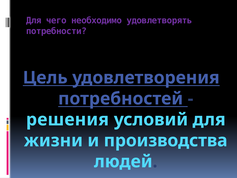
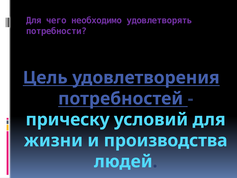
решения: решения -> прическу
